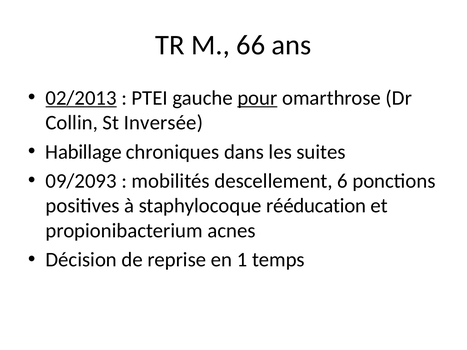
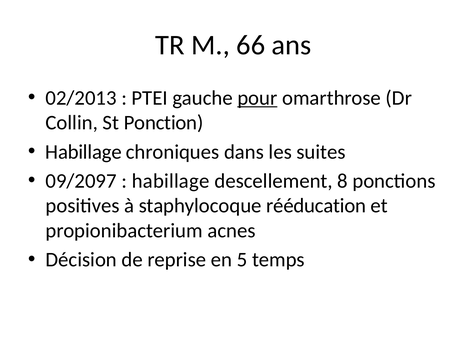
02/2013 underline: present -> none
Inversée: Inversée -> Ponction
09/2093: 09/2093 -> 09/2097
mobilités at (171, 181): mobilités -> habillage
6: 6 -> 8
1: 1 -> 5
